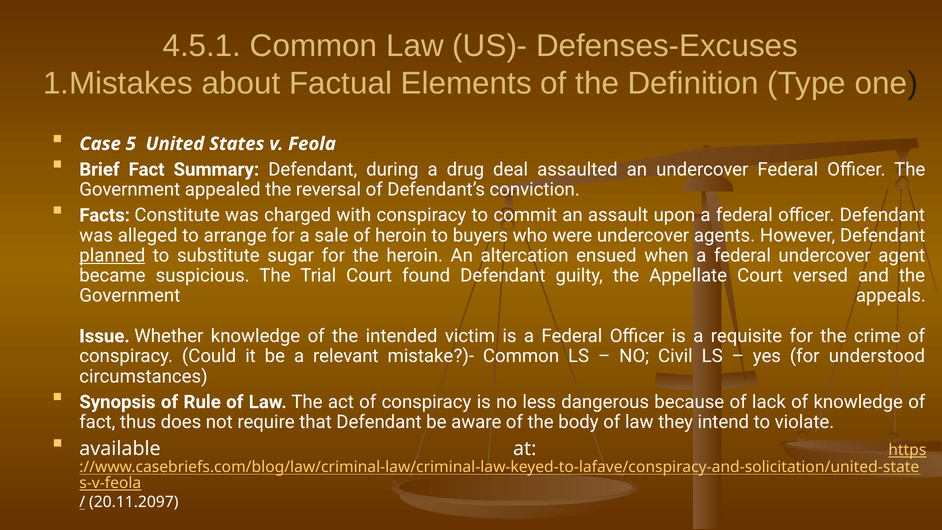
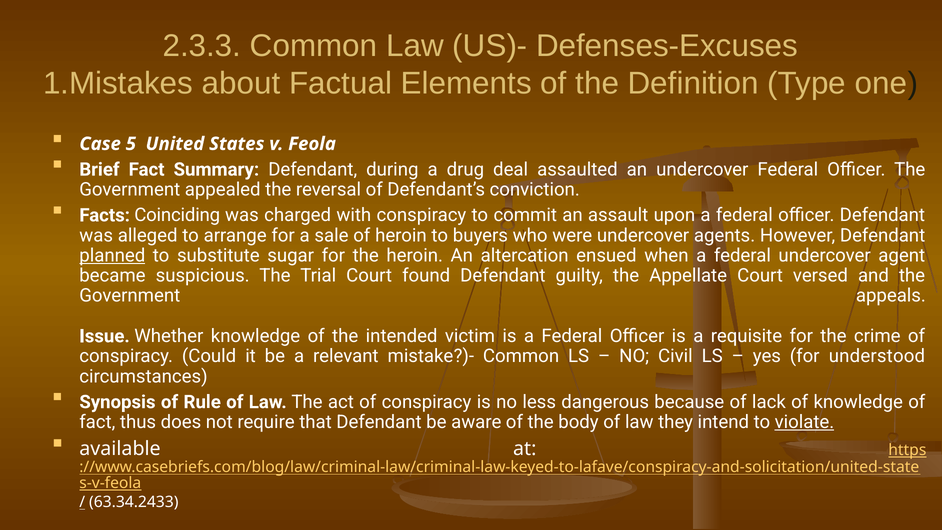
4.5.1: 4.5.1 -> 2.3.3
Constitute: Constitute -> Coinciding
violate underline: none -> present
20.11.2097: 20.11.2097 -> 63.34.2433
